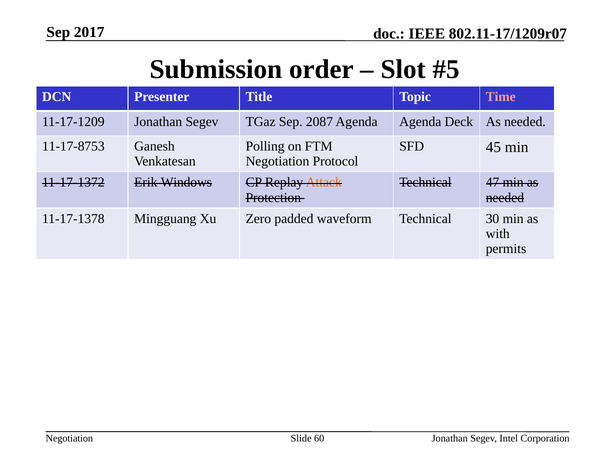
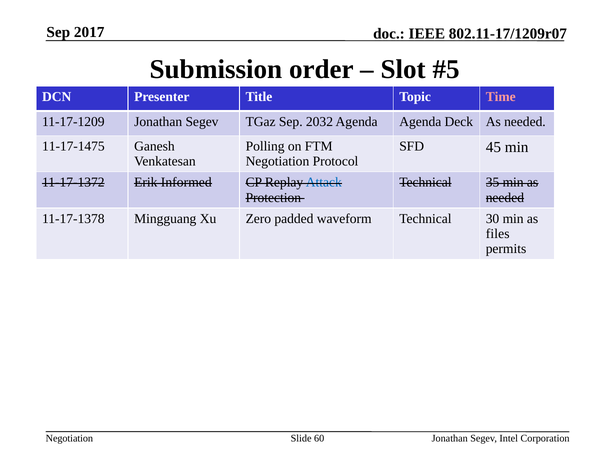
2087: 2087 -> 2032
11-17-8753: 11-17-8753 -> 11-17-1475
Windows: Windows -> Informed
Attack colour: orange -> blue
47: 47 -> 35
with: with -> files
